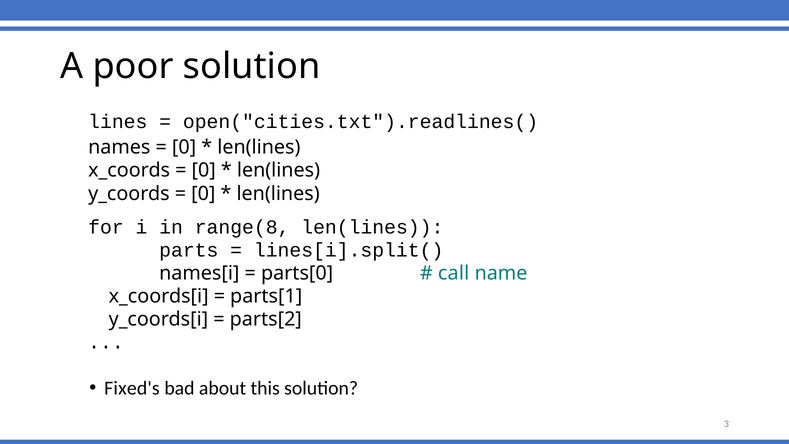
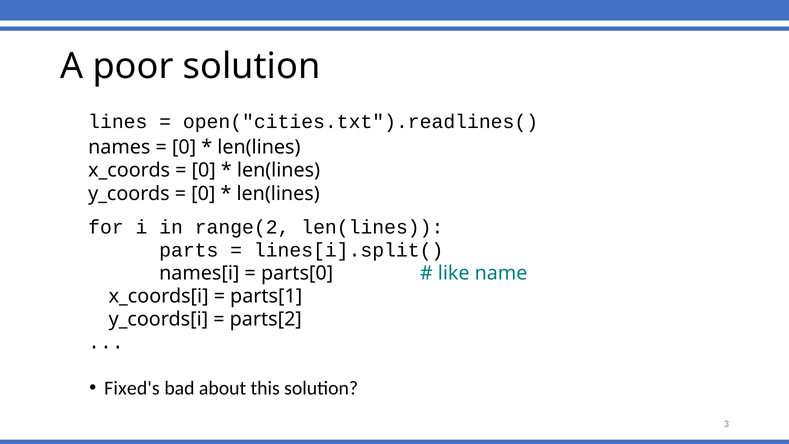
range(8: range(8 -> range(2
call: call -> like
